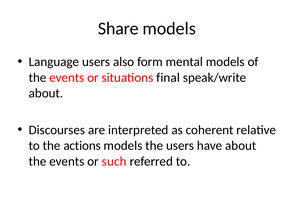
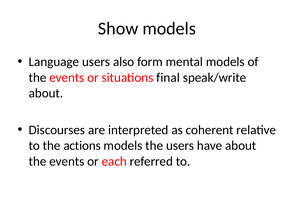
Share: Share -> Show
such: such -> each
